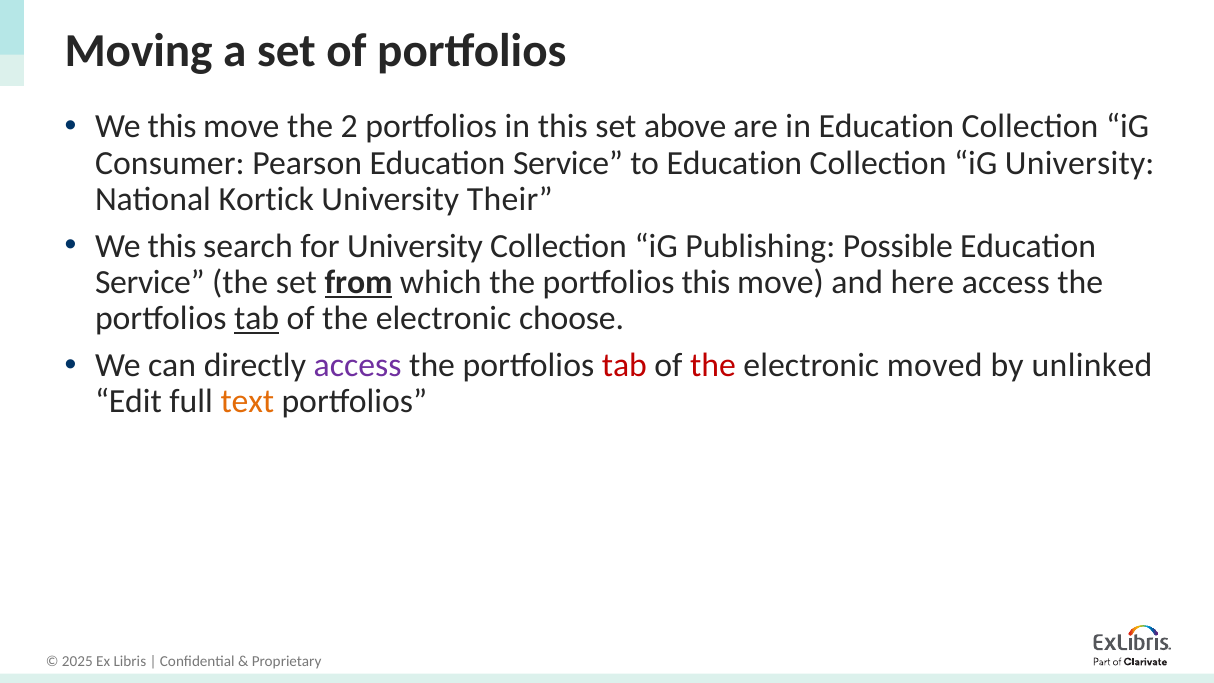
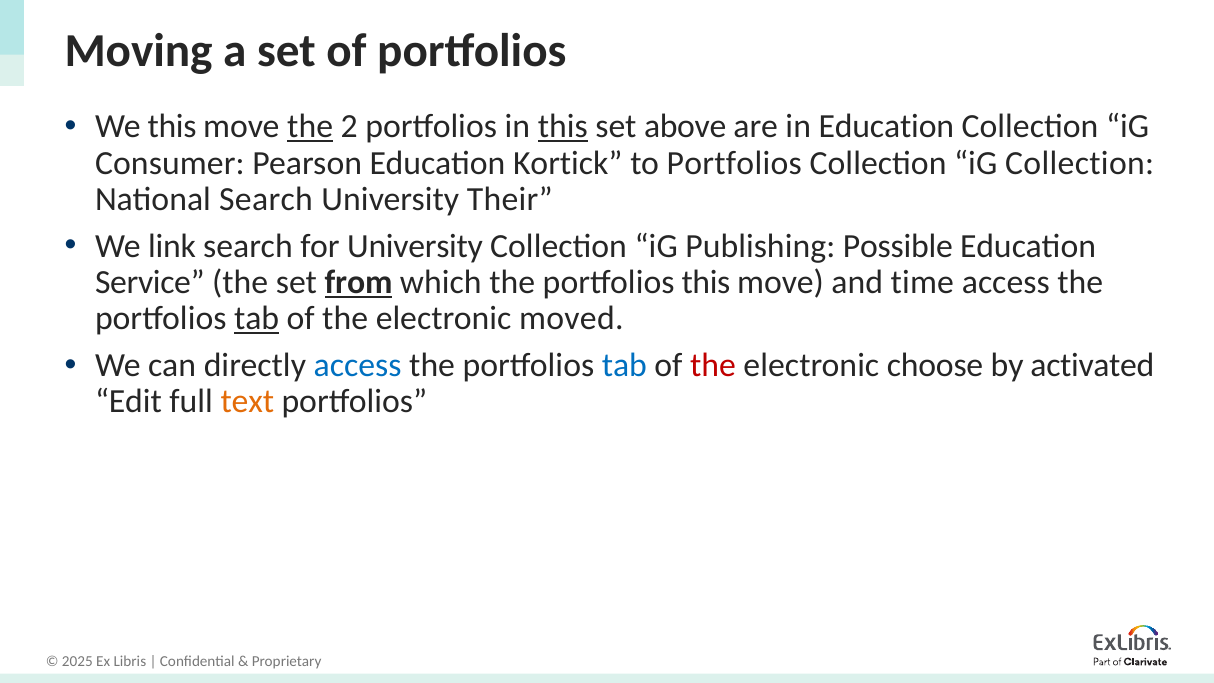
the at (310, 127) underline: none -> present
this at (563, 127) underline: none -> present
Pearson Education Service: Service -> Kortick
to Education: Education -> Portfolios
iG University: University -> Collection
National Kortick: Kortick -> Search
this at (172, 246): this -> link
here: here -> time
choose: choose -> moved
access at (358, 365) colour: purple -> blue
tab at (624, 365) colour: red -> blue
moved: moved -> choose
unlinked: unlinked -> activated
